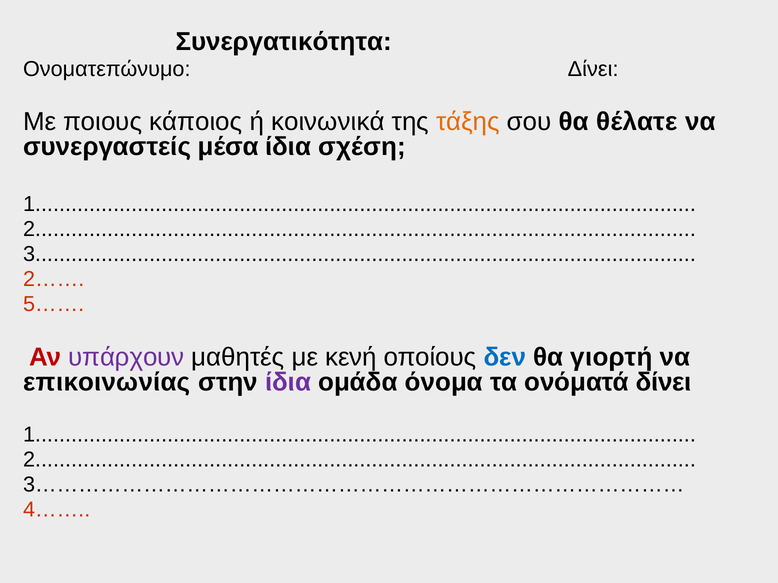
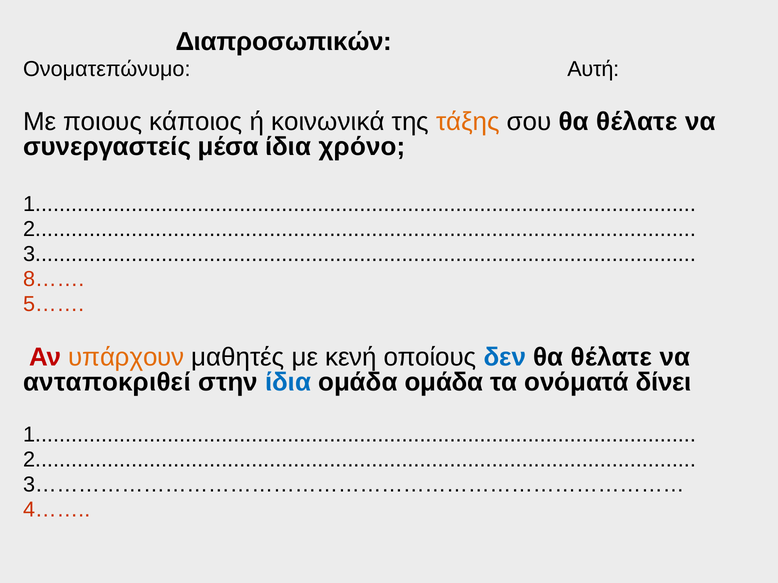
Συνεργατικότητα: Συνεργατικότητα -> Διαπροσωπικών
Ονοματεπώνυμο Δίνει: Δίνει -> Αυτή
σχέση: σχέση -> χρόνο
2……: 2…… -> 8……
υπάρχουν colour: purple -> orange
γιορτή at (611, 358): γιορτή -> θέλατε
επικοινωνίας: επικοινωνίας -> ανταποκριθεί
ίδια at (288, 382) colour: purple -> blue
ομάδα όνομα: όνομα -> ομάδα
